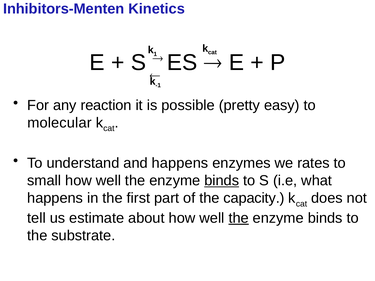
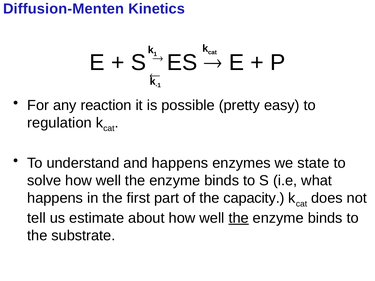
Inhibitors-Menten: Inhibitors-Menten -> Diffusion-Menten
molecular: molecular -> regulation
rates: rates -> state
small: small -> solve
binds at (222, 181) underline: present -> none
